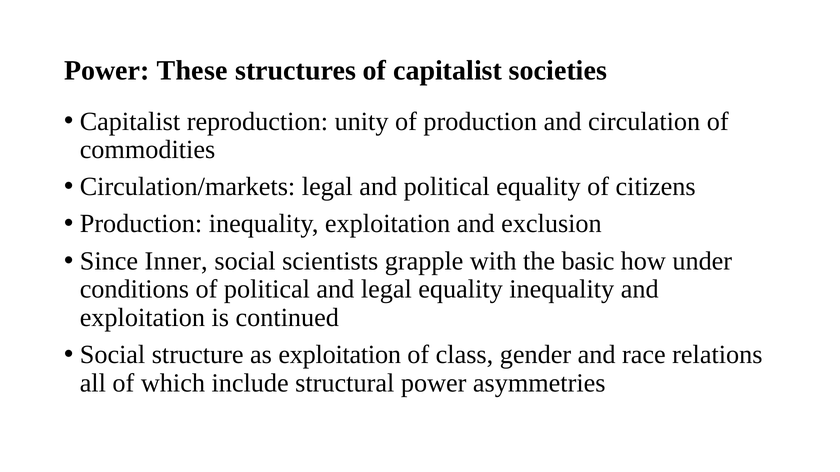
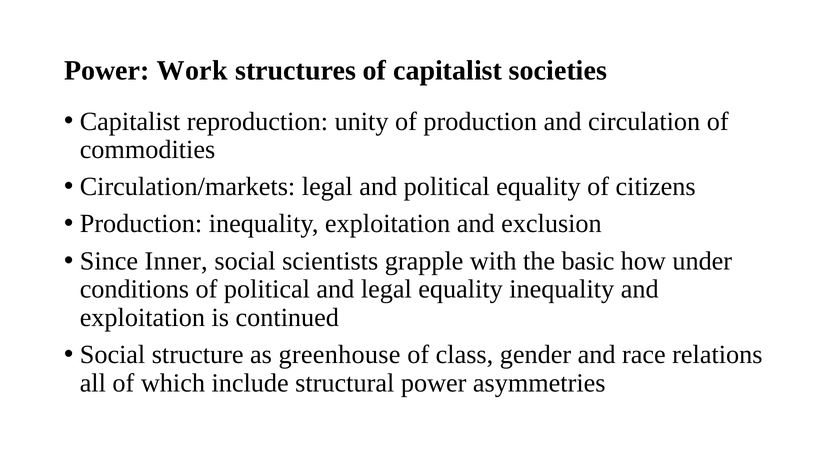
These: These -> Work
as exploitation: exploitation -> greenhouse
